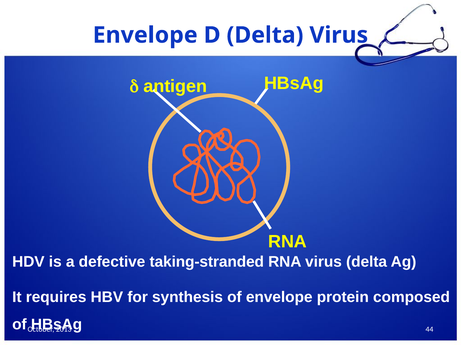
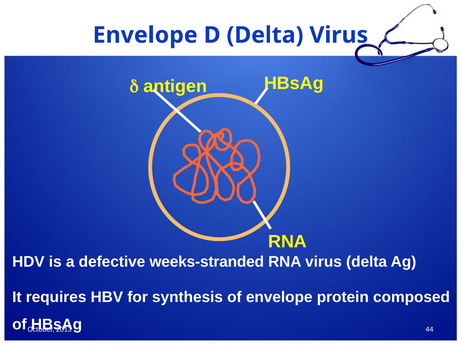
taking‑stranded: taking‑stranded -> weeks‑stranded
